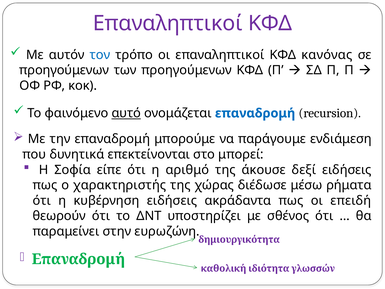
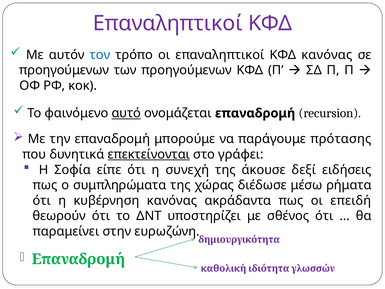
επαναδρομή at (255, 113) colour: blue -> black
ενδιάμεση: ενδιάμεση -> πρότασης
επεκτείνονται underline: none -> present
μπορεί: μπορεί -> γράφει
αριθμό: αριθμό -> συνεχή
χαρακτηριστής: χαρακτηριστής -> συμπληρώματα
κυβέρνηση ειδήσεις: ειδήσεις -> κανόνας
